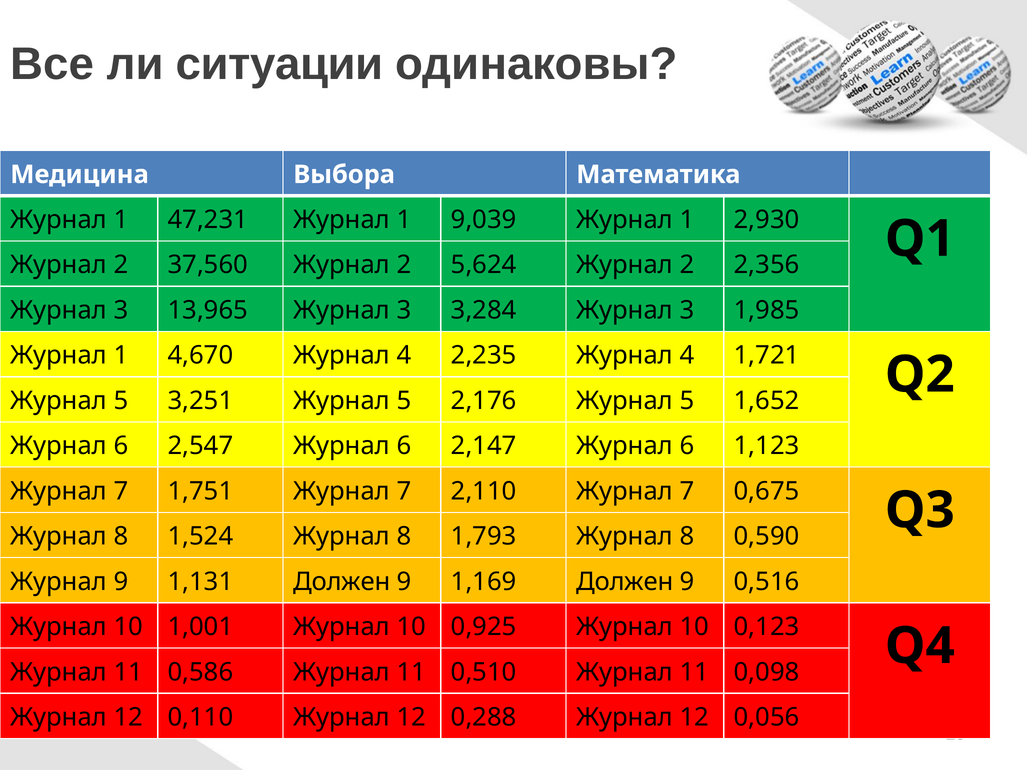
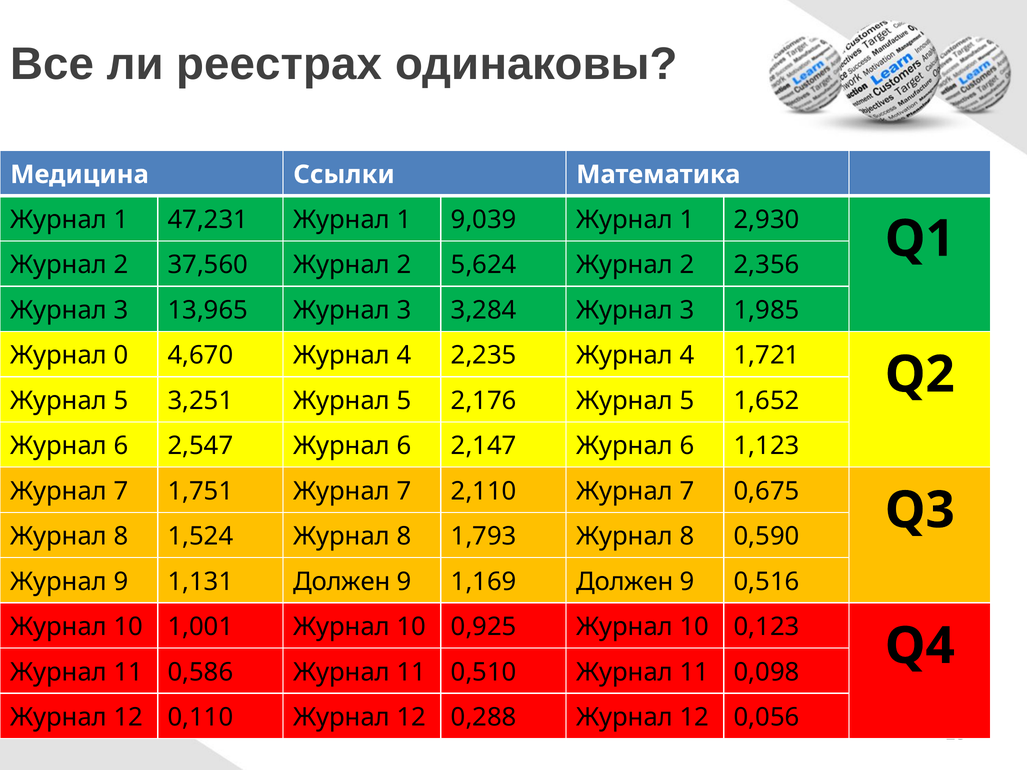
ситуации: ситуации -> реестрах
Выбора: Выбора -> Ссылки
1 at (121, 356): 1 -> 0
